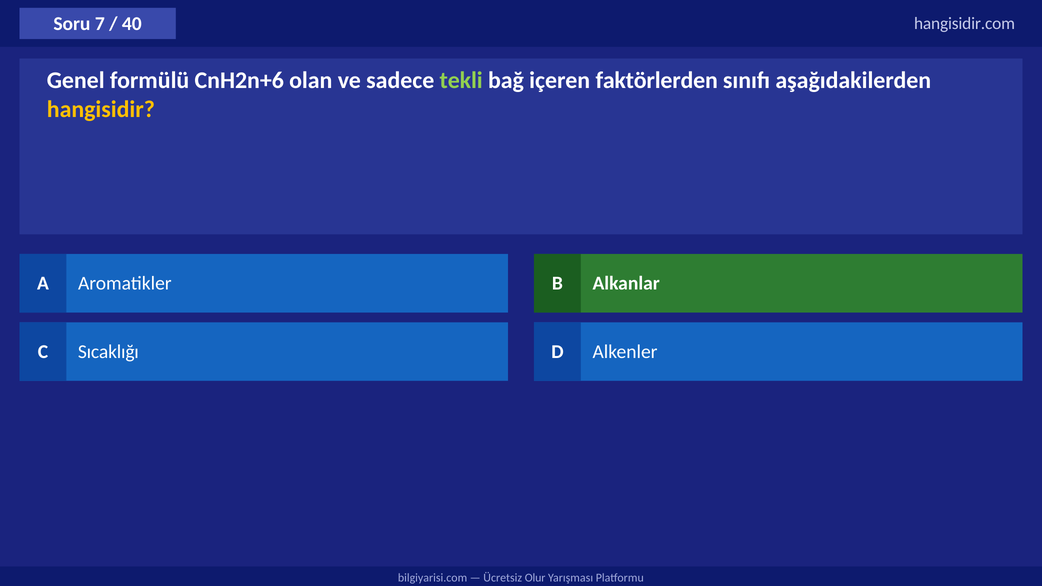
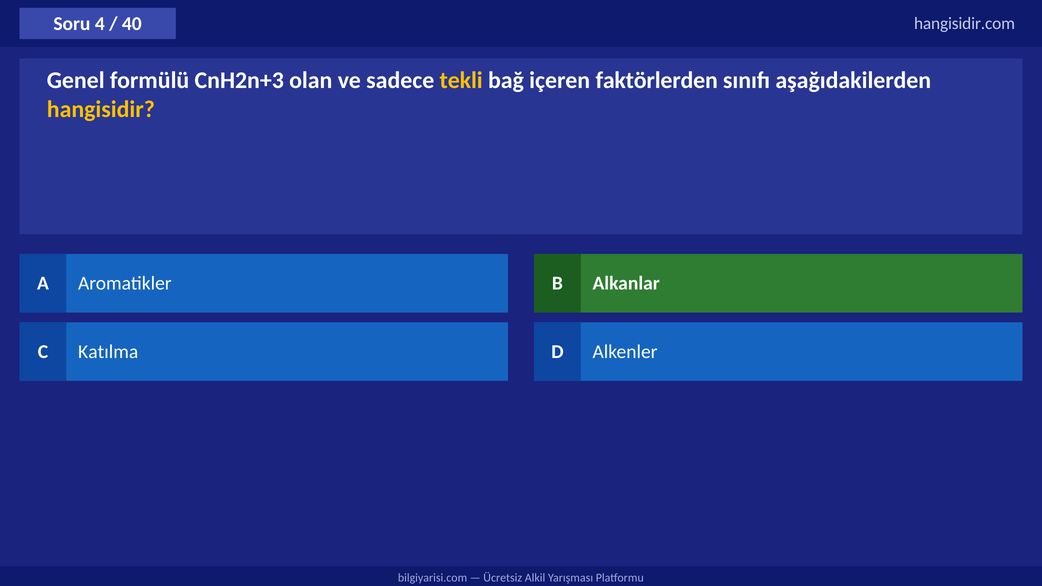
7: 7 -> 4
CnH2n+6: CnH2n+6 -> CnH2n+3
tekli colour: light green -> yellow
Sıcaklığı: Sıcaklığı -> Katılma
Olur: Olur -> Alkil
